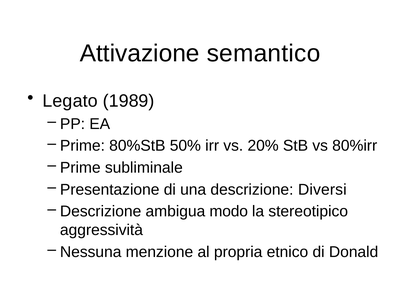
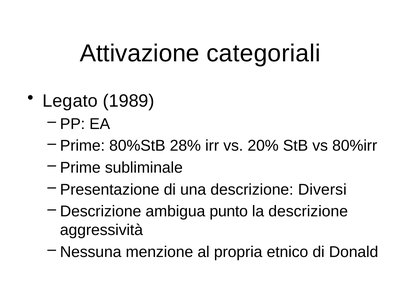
semantico: semantico -> categoriali
50%: 50% -> 28%
modo: modo -> punto
la stereotipico: stereotipico -> descrizione
